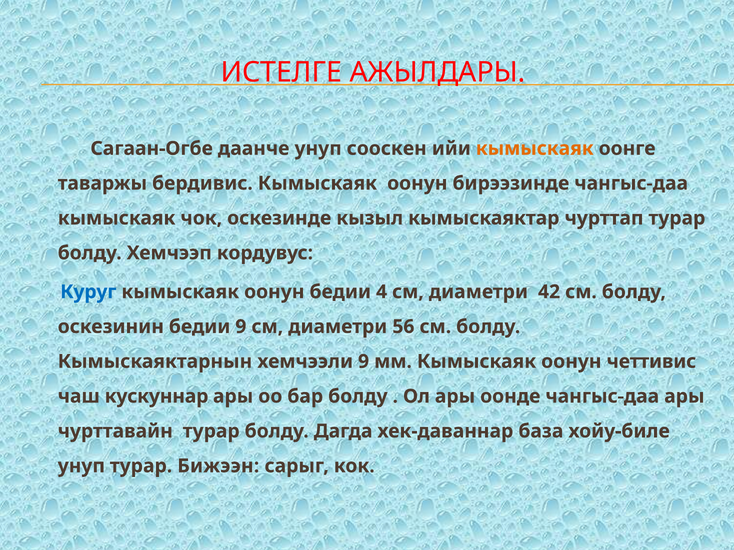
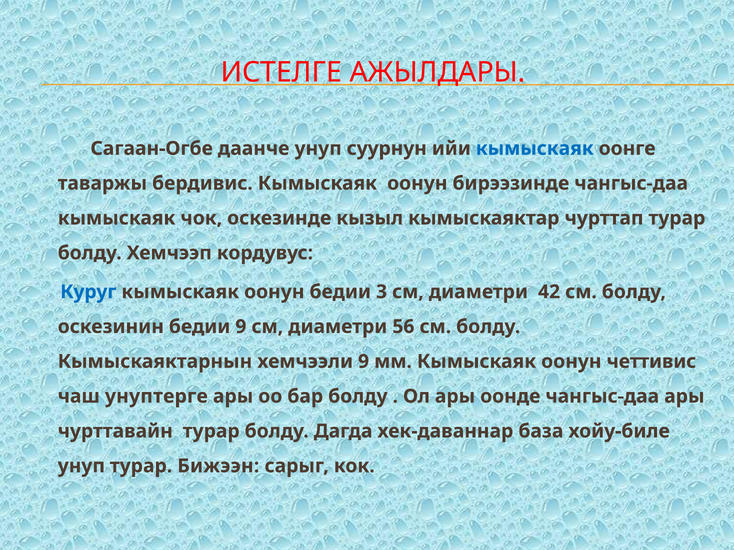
сооскен: сооскен -> суурнун
кымыскаяк at (535, 149) colour: orange -> blue
4: 4 -> 3
кускуннар: кускуннар -> унуптерге
